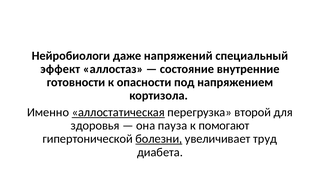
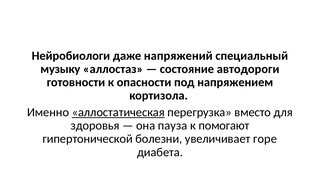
эффект: эффект -> музыку
внутренние: внутренние -> автодороги
второй: второй -> вместо
болезни underline: present -> none
труд: труд -> горе
